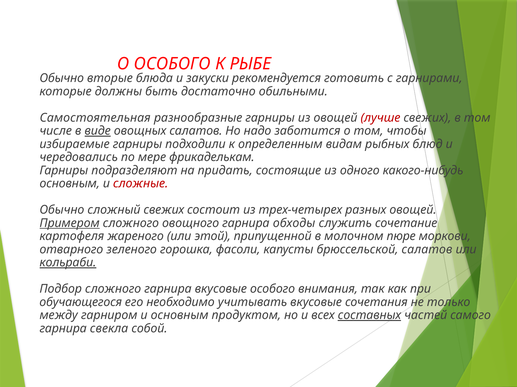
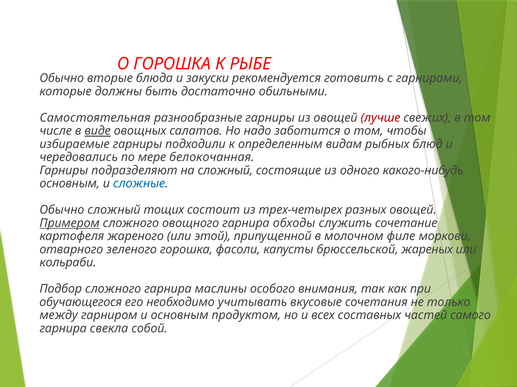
О ОСОБОГО: ОСОБОГО -> ГОРОШКА
фрикаделькам: фрикаделькам -> белокочанная
на придать: придать -> сложный
сложные colour: red -> blue
сложный свежих: свежих -> тощих
пюре: пюре -> филе
брюссельской салатов: салатов -> жареных
кольраби underline: present -> none
гарнира вкусовые: вкусовые -> маслины
составных underline: present -> none
